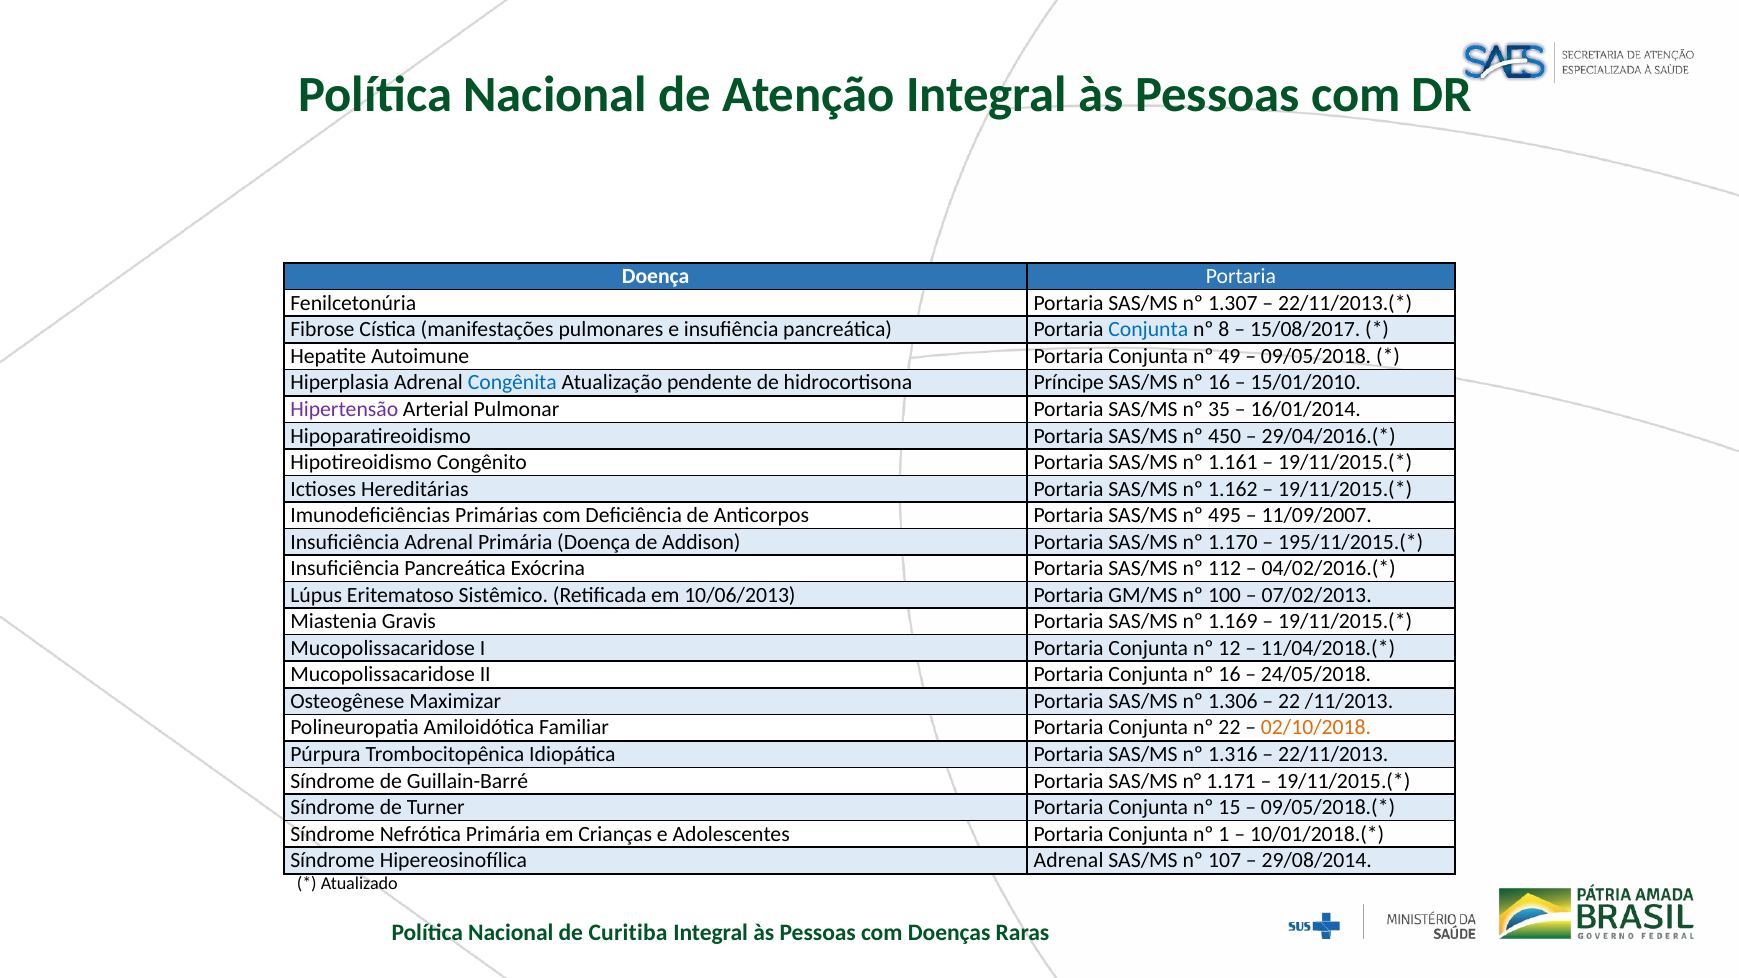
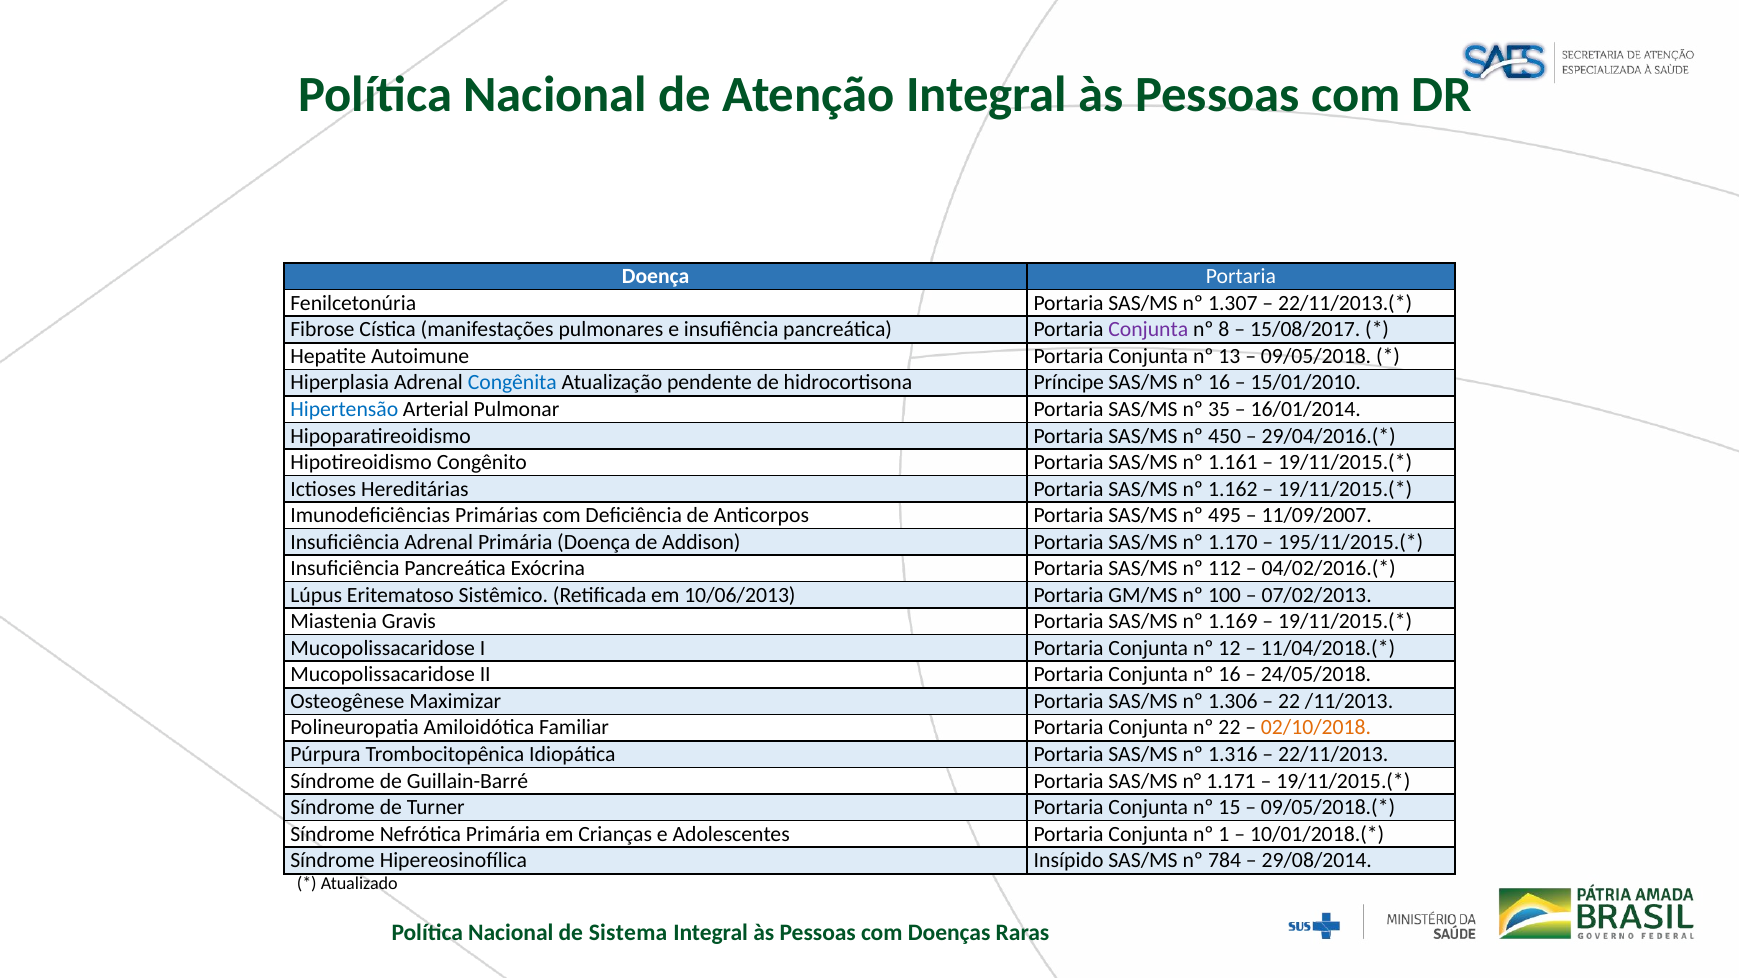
Conjunta at (1148, 330) colour: blue -> purple
49: 49 -> 13
Hipertensão colour: purple -> blue
Hipereosinofílica Adrenal: Adrenal -> Insípido
107: 107 -> 784
Curitiba: Curitiba -> Sistema
